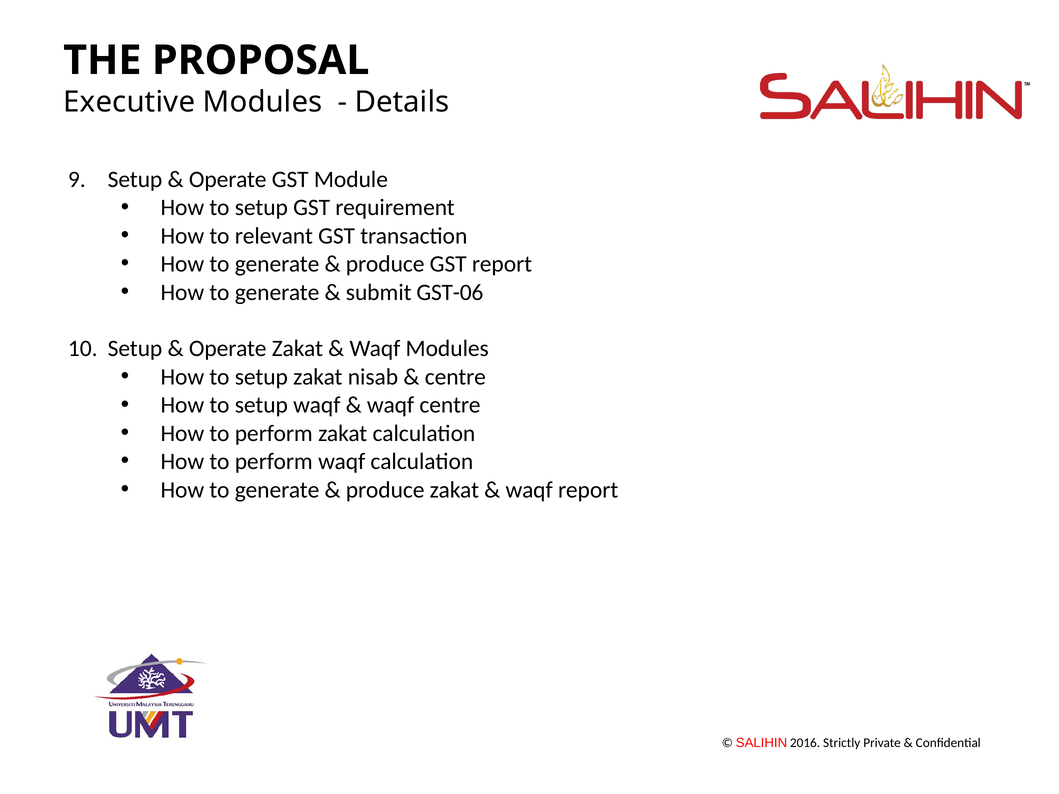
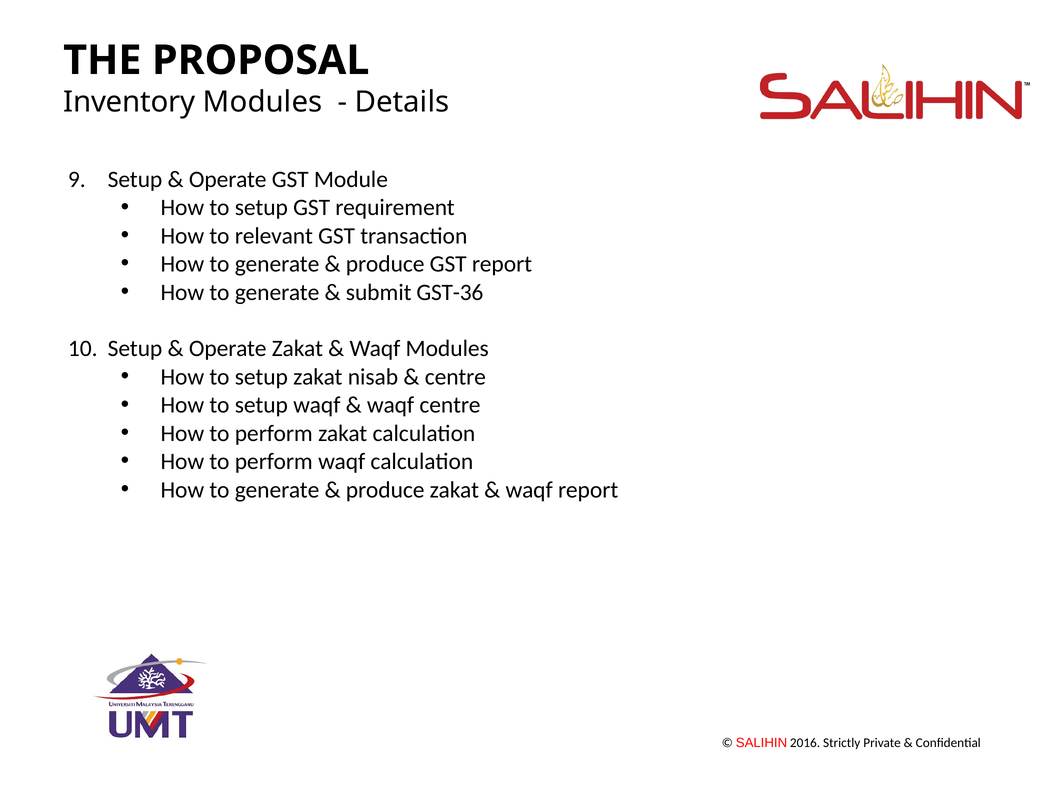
Executive: Executive -> Inventory
GST-06: GST-06 -> GST-36
